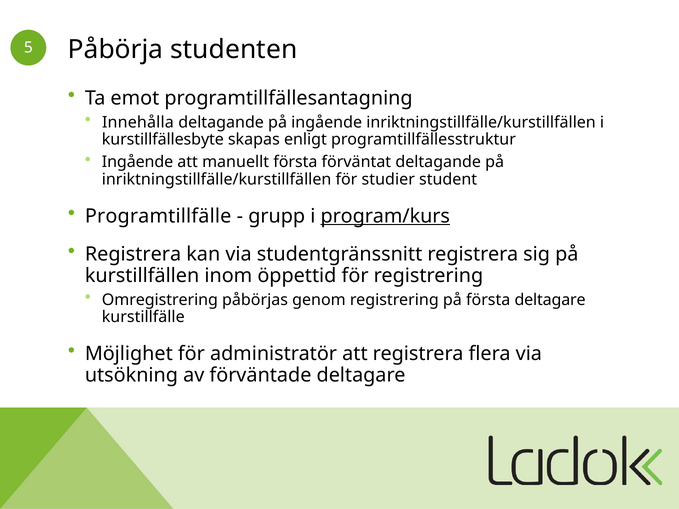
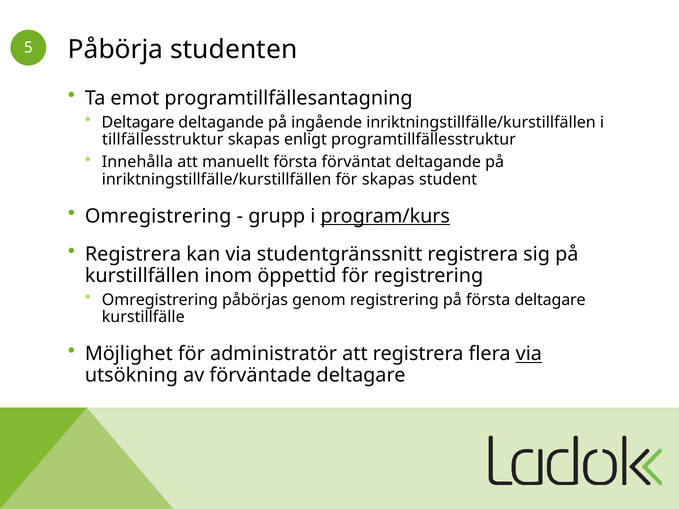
Innehålla at (138, 122): Innehålla -> Deltagare
kurstillfällesbyte: kurstillfällesbyte -> tillfällesstruktur
Ingående at (138, 162): Ingående -> Innehålla
för studier: studier -> skapas
Programtillfälle at (158, 216): Programtillfälle -> Omregistrering
via at (529, 354) underline: none -> present
